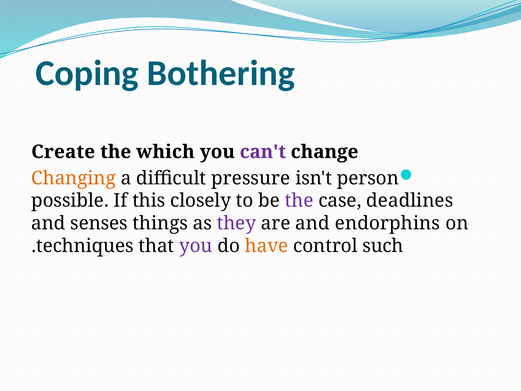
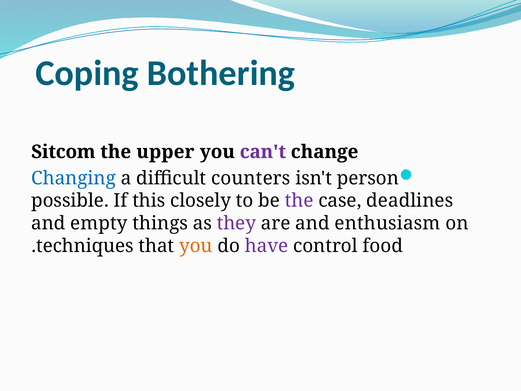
Create: Create -> Sitcom
which: which -> upper
Changing colour: orange -> blue
pressure: pressure -> counters
senses: senses -> empty
endorphins: endorphins -> enthusiasm
you at (196, 246) colour: purple -> orange
have colour: orange -> purple
such: such -> food
